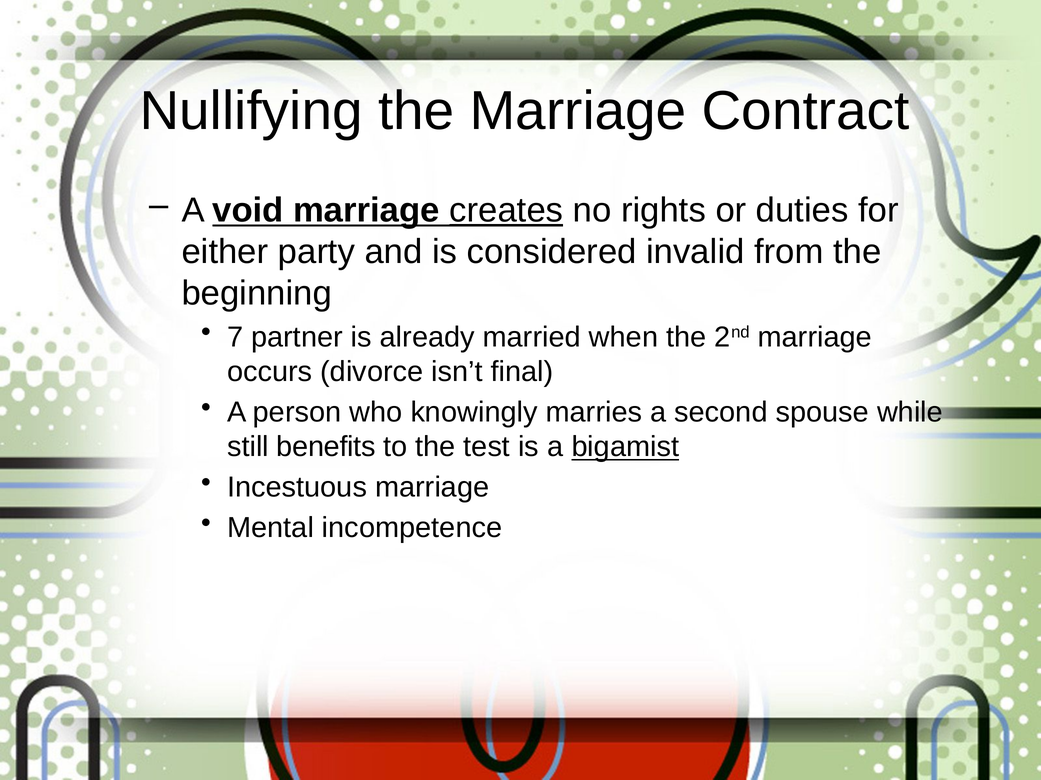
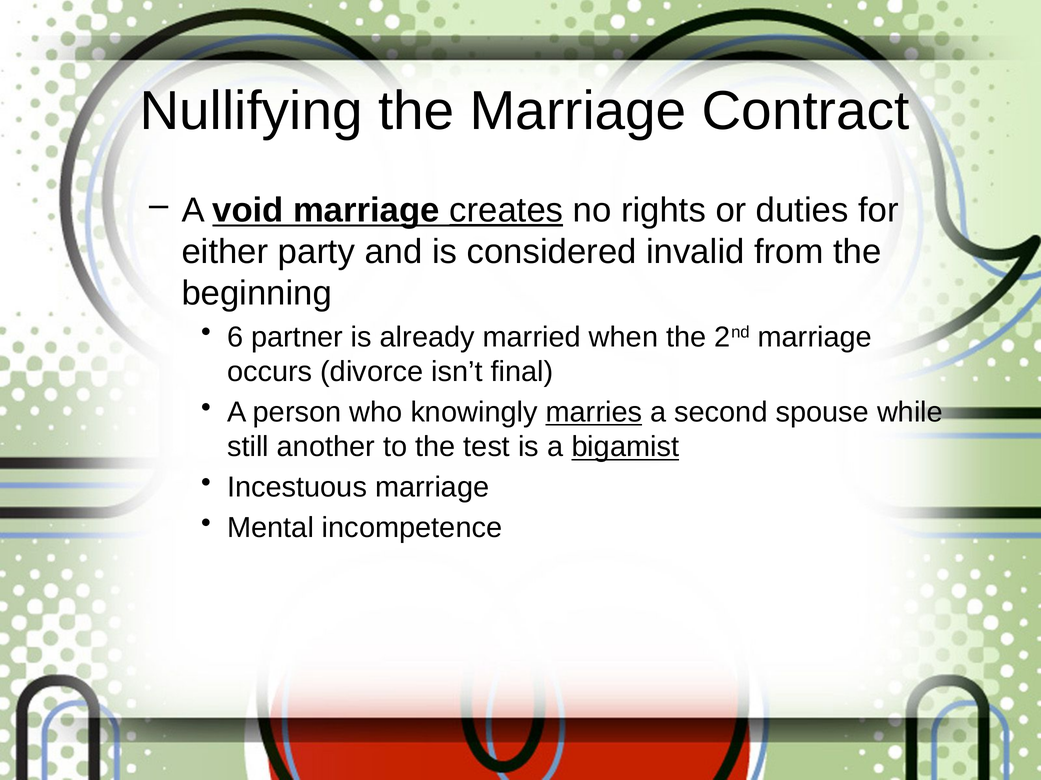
7: 7 -> 6
marries underline: none -> present
benefits: benefits -> another
